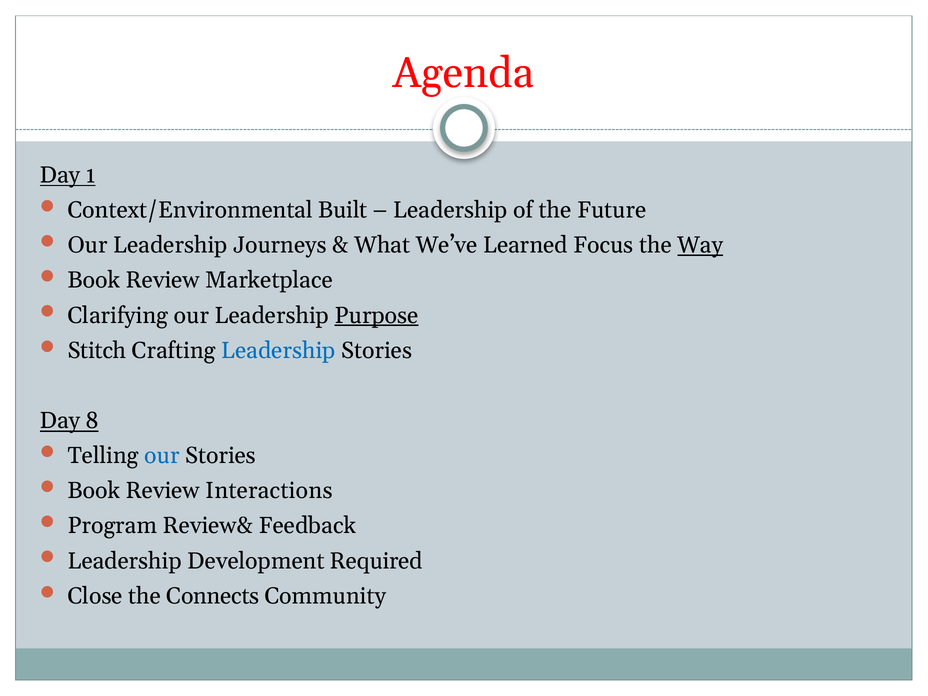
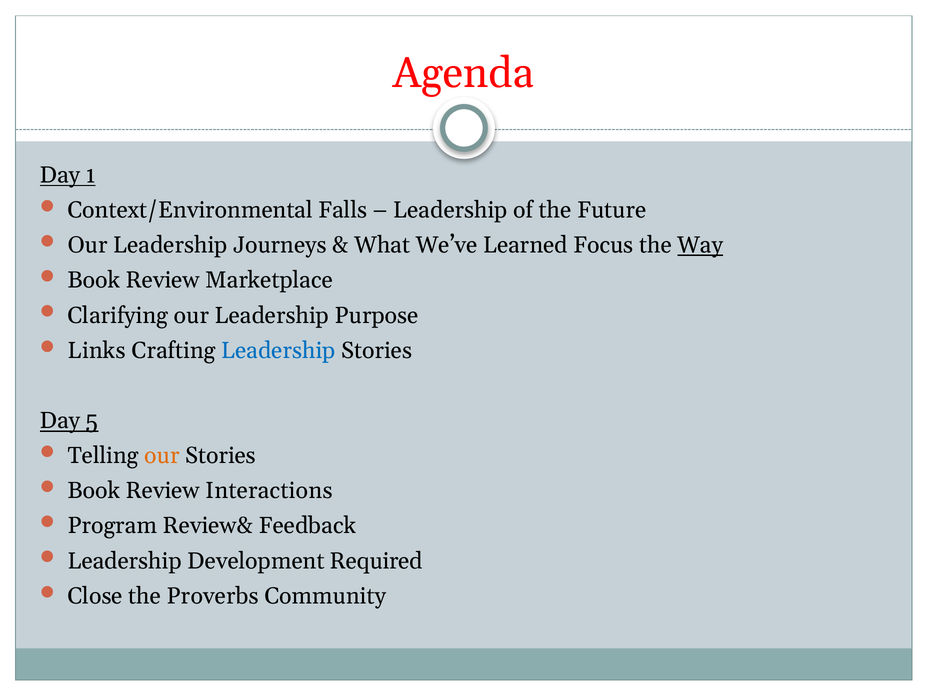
Built: Built -> Falls
Purpose underline: present -> none
Stitch: Stitch -> Links
8: 8 -> 5
our at (162, 456) colour: blue -> orange
Connects: Connects -> Proverbs
